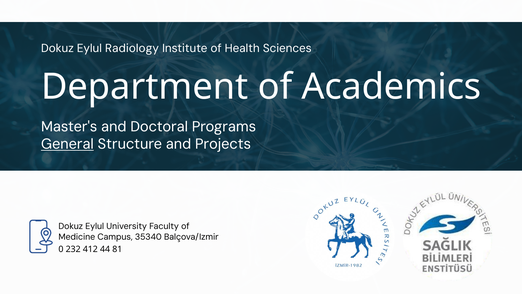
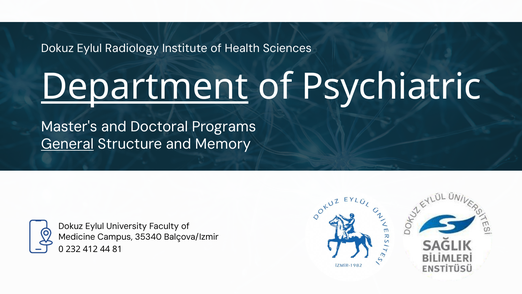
Department underline: none -> present
Academics: Academics -> Psychiatric
Projects: Projects -> Memory
